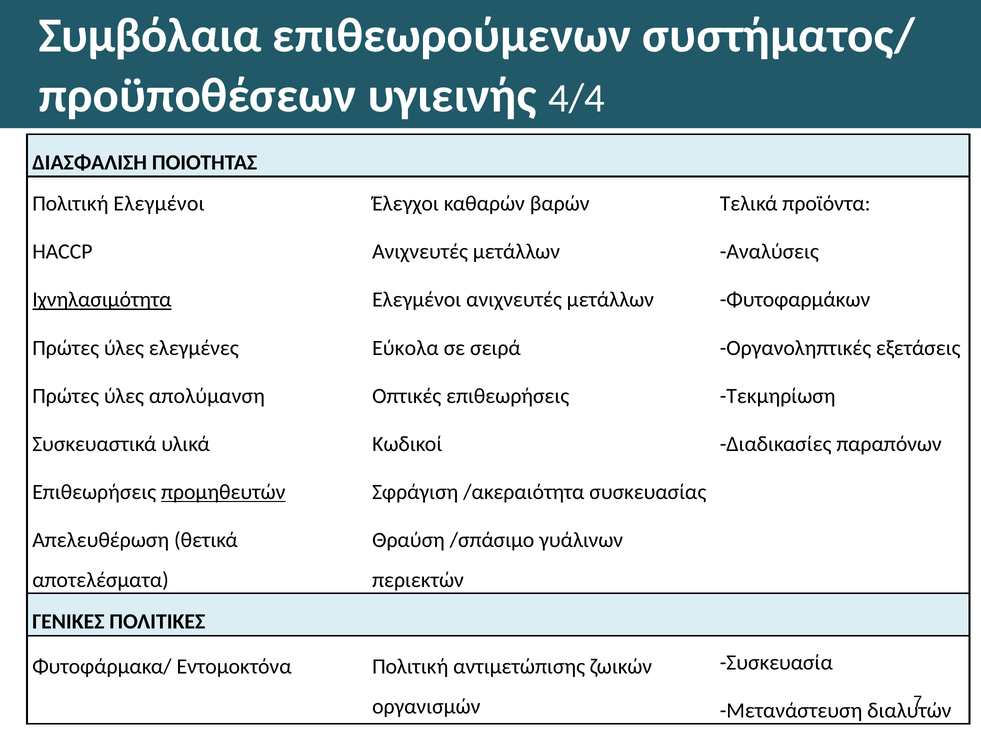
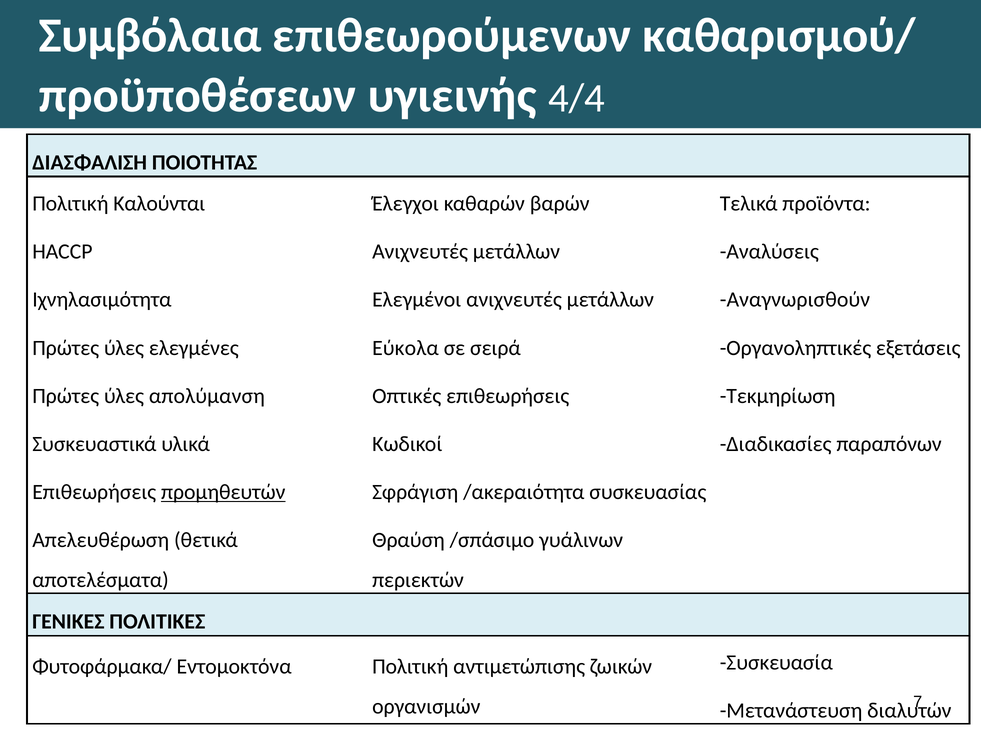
συστήματος/: συστήματος/ -> καθαρισμού/
Πολιτική Ελεγμένοι: Ελεγμένοι -> Καλούνται
Ιχνηλασιμότητα underline: present -> none
Φυτοφαρμάκων: Φυτοφαρμάκων -> Αναγνωρισθούν
